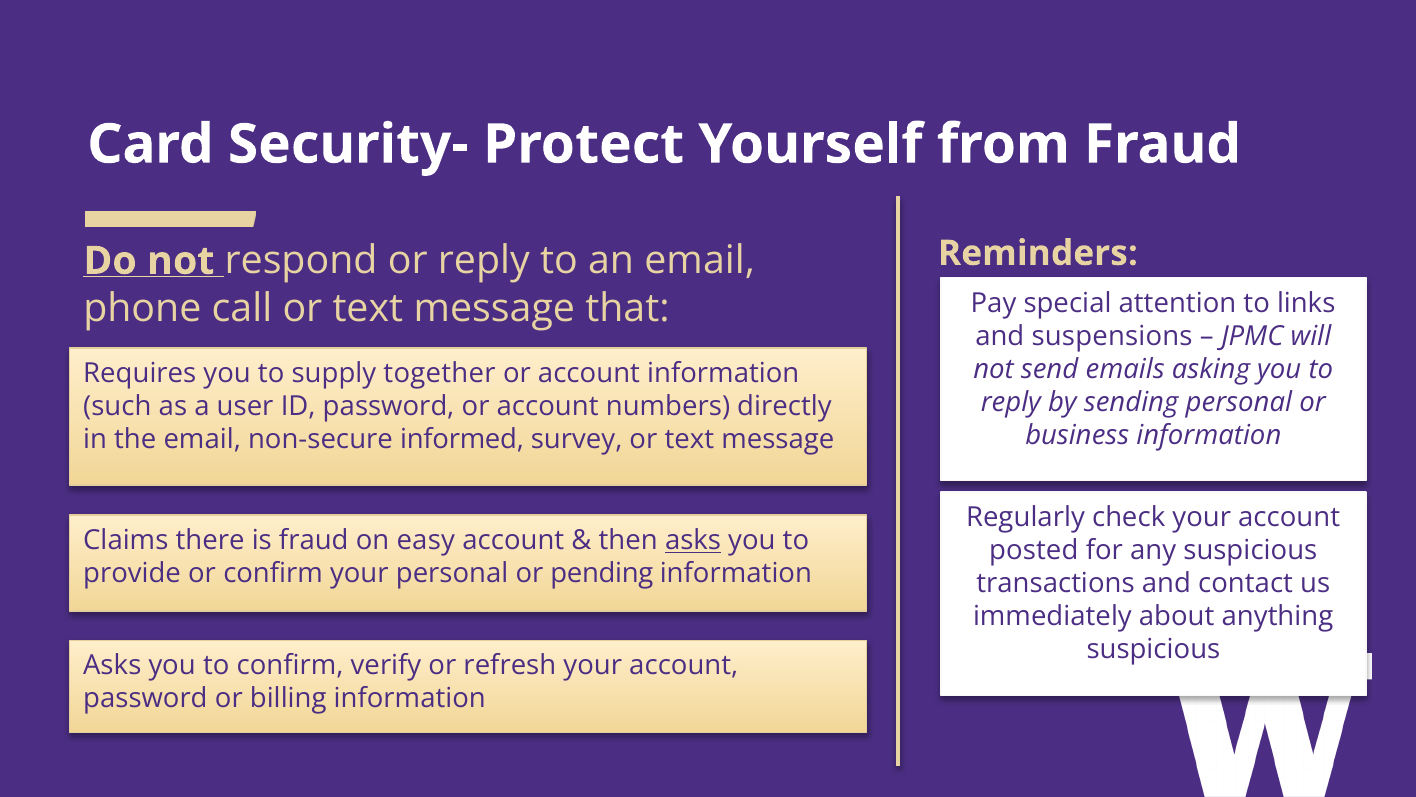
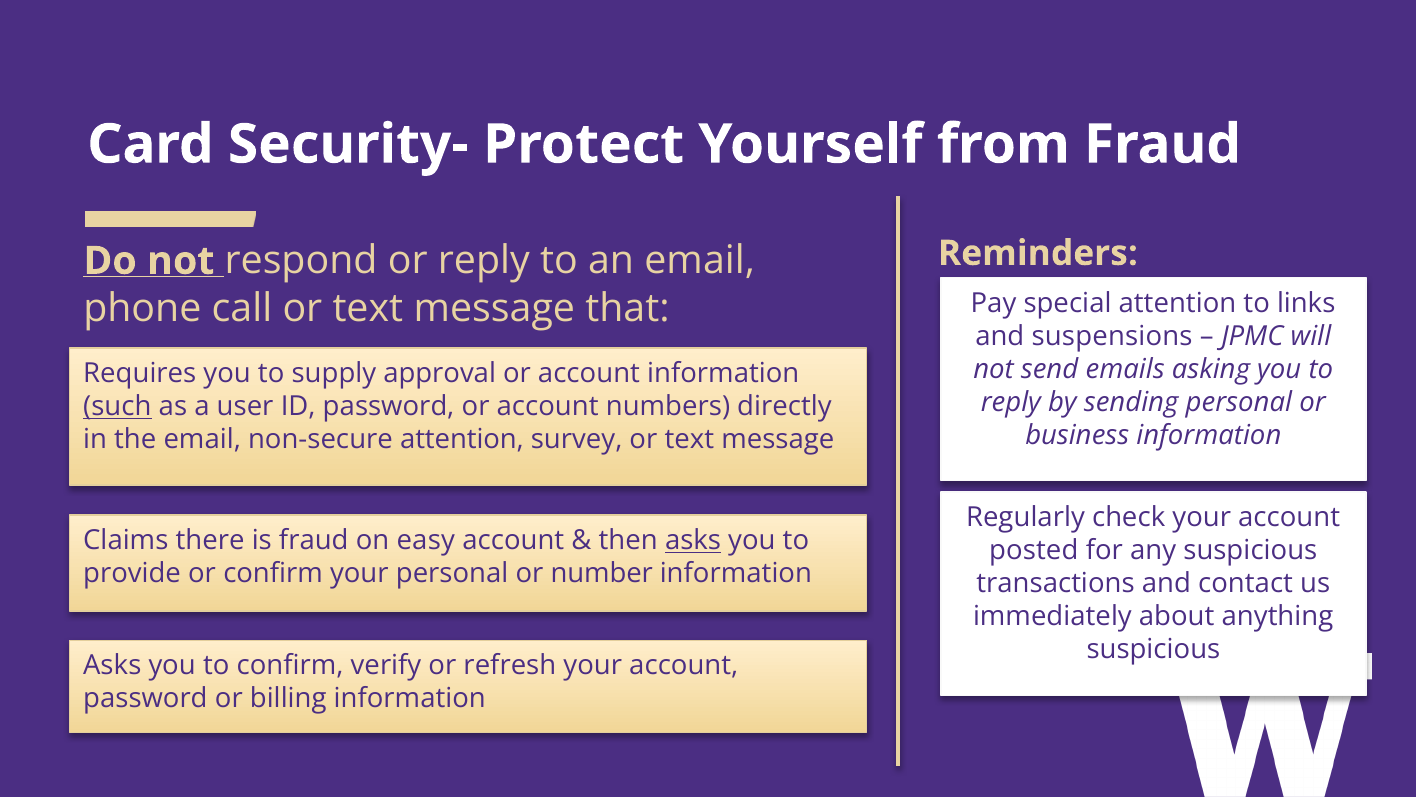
together: together -> approval
such underline: none -> present
non-secure informed: informed -> attention
pending: pending -> number
